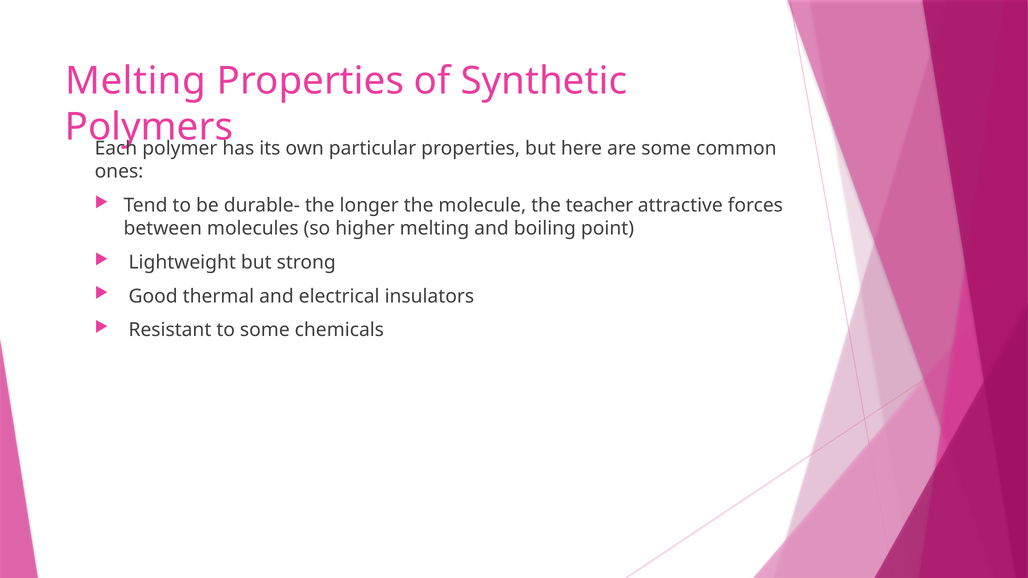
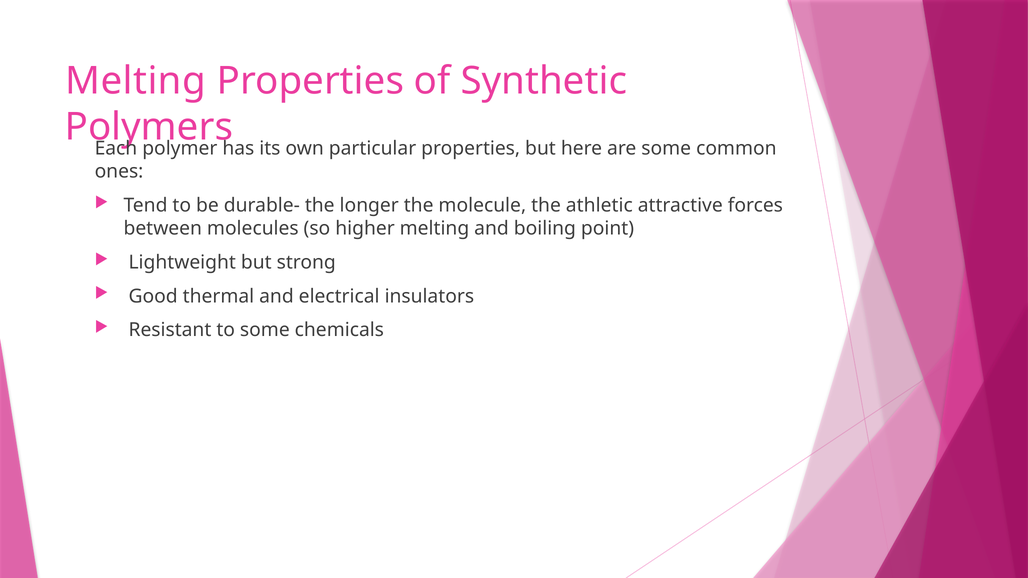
teacher: teacher -> athletic
